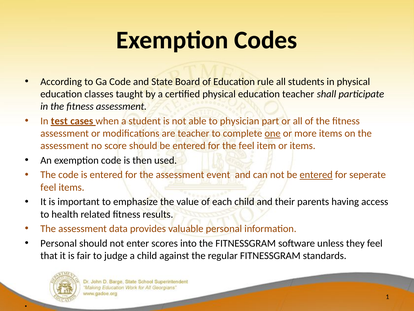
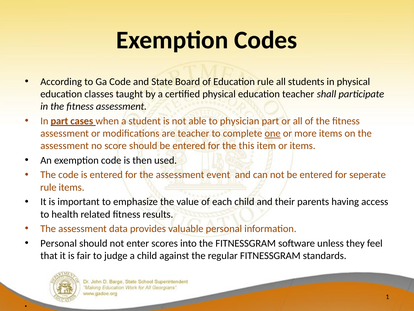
In test: test -> part
the feel: feel -> this
entered at (316, 175) underline: present -> none
feel at (48, 187): feel -> rule
